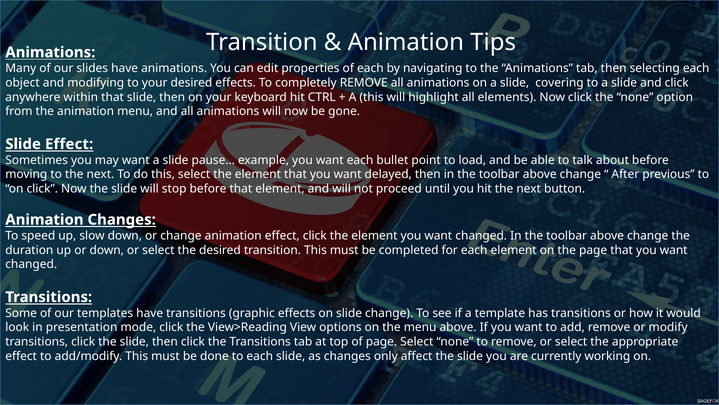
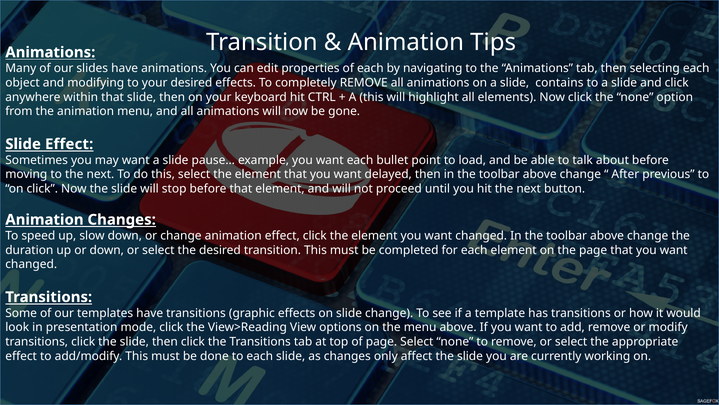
covering: covering -> contains
